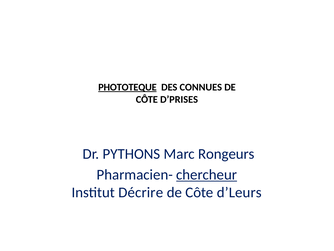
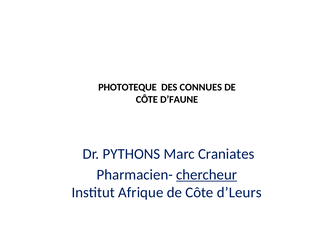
PHOTOTEQUE underline: present -> none
D’PRISES: D’PRISES -> D’FAUNE
Rongeurs: Rongeurs -> Craniates
Décrire: Décrire -> Afrique
